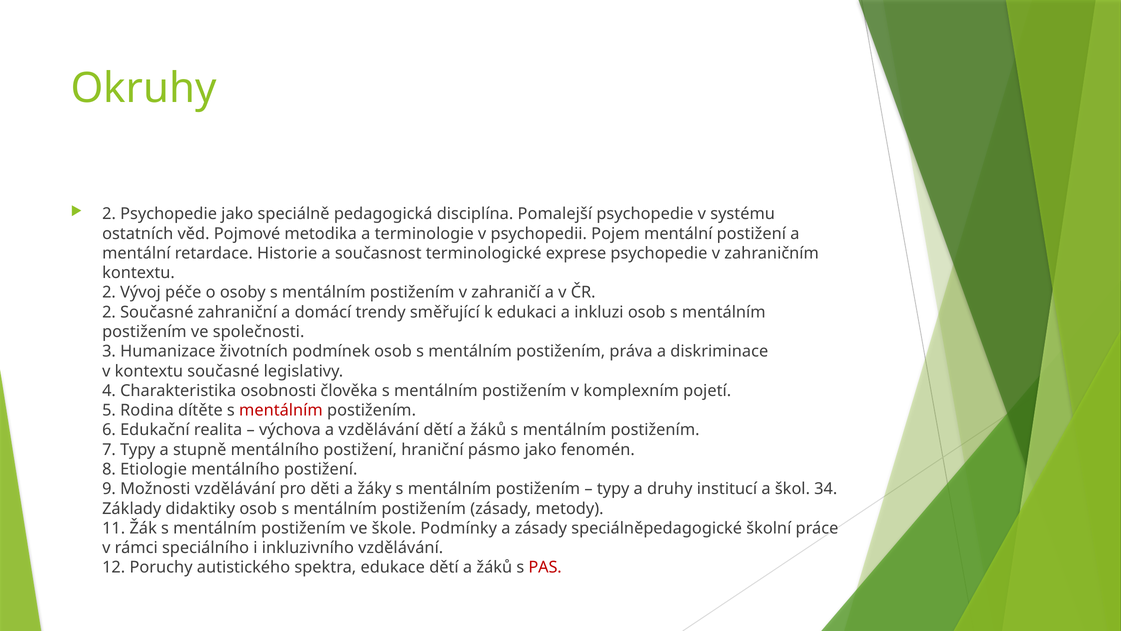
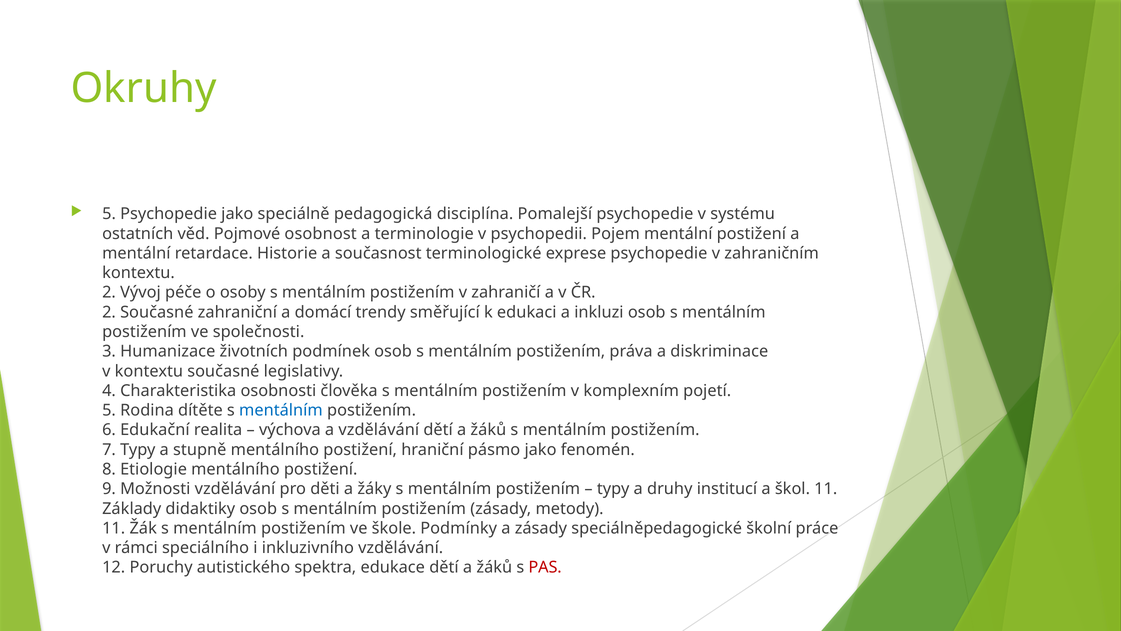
2 at (109, 214): 2 -> 5
metodika: metodika -> osobnost
mentálním at (281, 410) colour: red -> blue
škol 34: 34 -> 11
